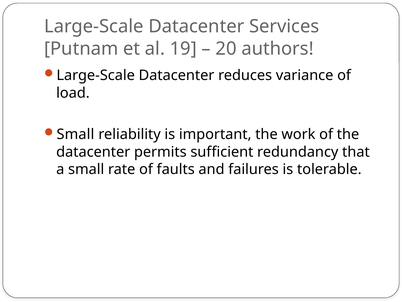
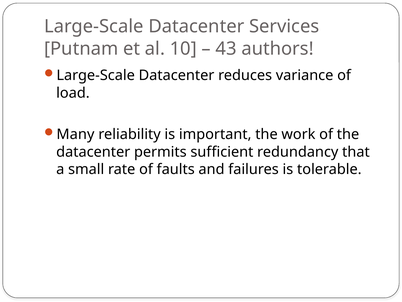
19: 19 -> 10
20: 20 -> 43
Small at (75, 134): Small -> Many
